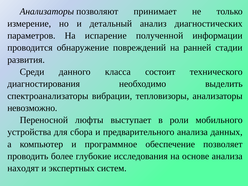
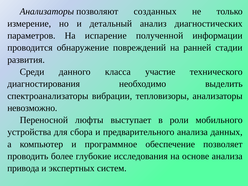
принимает: принимает -> созданных
состоит: состоит -> участие
находят: находят -> привода
